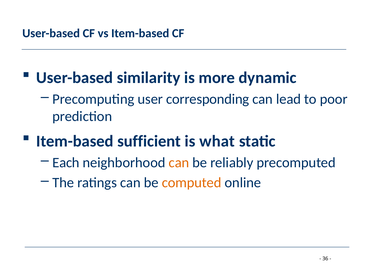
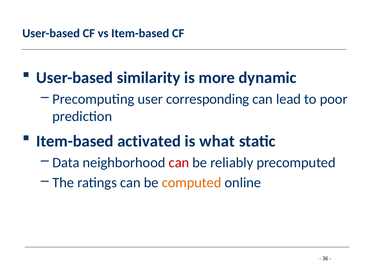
sufficient: sufficient -> activated
Each: Each -> Data
can at (179, 163) colour: orange -> red
